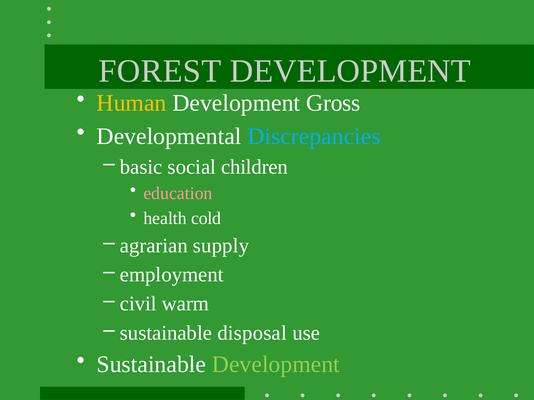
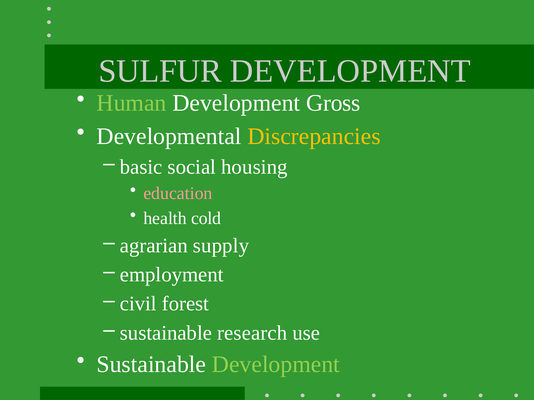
FOREST: FOREST -> SULFUR
Human colour: yellow -> light green
Discrepancies colour: light blue -> yellow
children: children -> housing
warm: warm -> forest
disposal: disposal -> research
